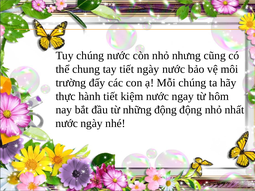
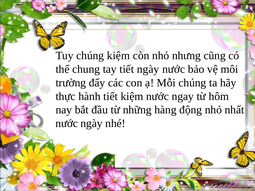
chúng nước: nước -> kiệm
những động: động -> hàng
